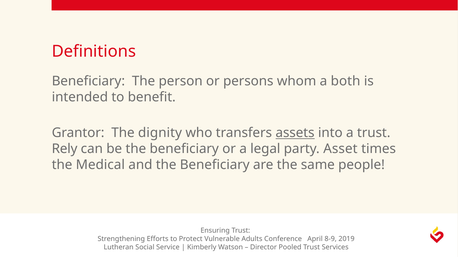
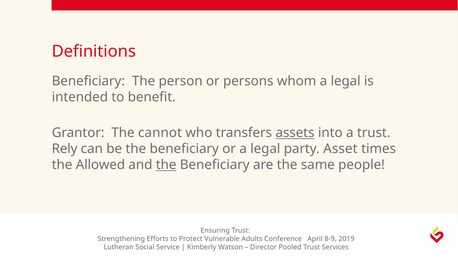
whom a both: both -> legal
dignity: dignity -> cannot
Medical: Medical -> Allowed
the at (166, 165) underline: none -> present
